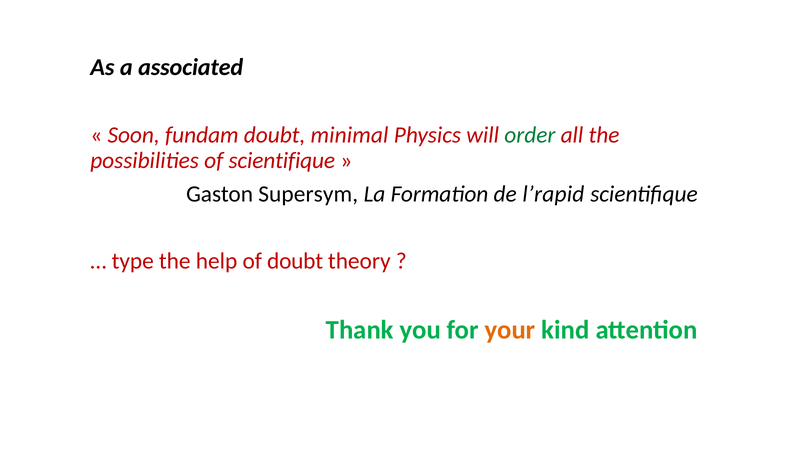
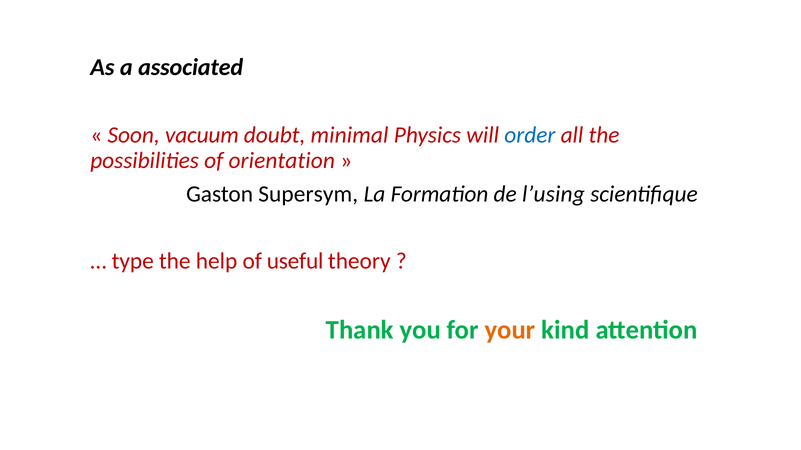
fundam: fundam -> vacuum
order colour: green -> blue
of scientifique: scientifique -> orientation
l’rapid: l’rapid -> l’using
of doubt: doubt -> useful
